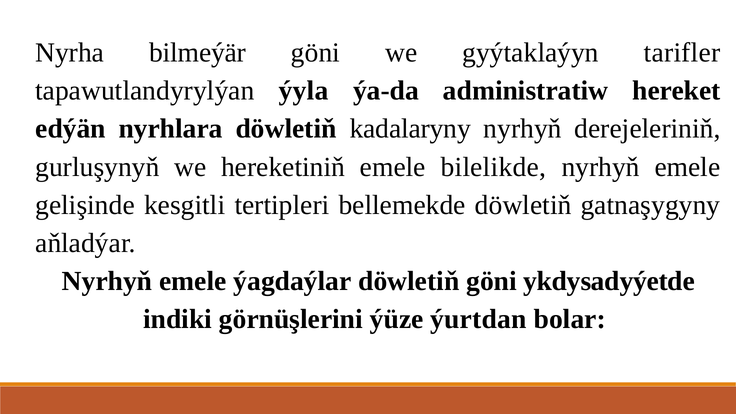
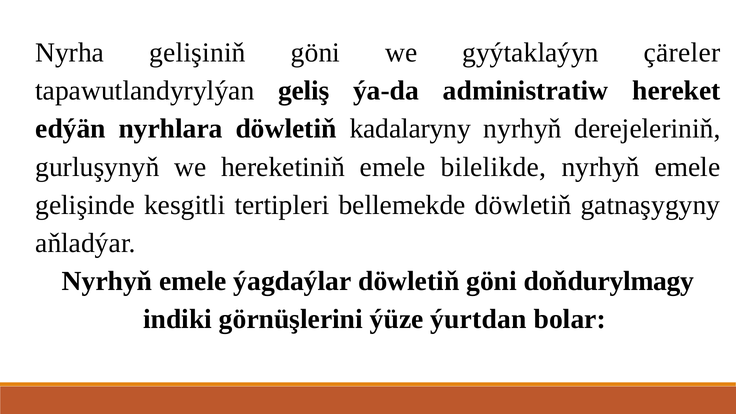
bilmeýär: bilmeýär -> gelişiniň
tarifler: tarifler -> çäreler
ýyla: ýyla -> geliş
ykdysadyýetde: ykdysadyýetde -> doňdurylmagy
